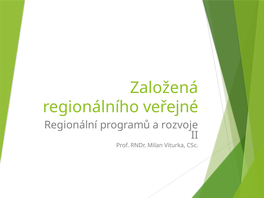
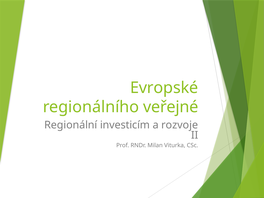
Založená: Založená -> Evropské
programů: programů -> investicím
